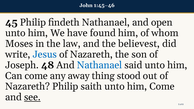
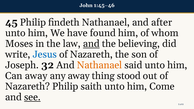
open: open -> after
and at (91, 44) underline: none -> present
believest: believest -> believing
48: 48 -> 32
Nathanael at (100, 65) colour: blue -> orange
Can come: come -> away
